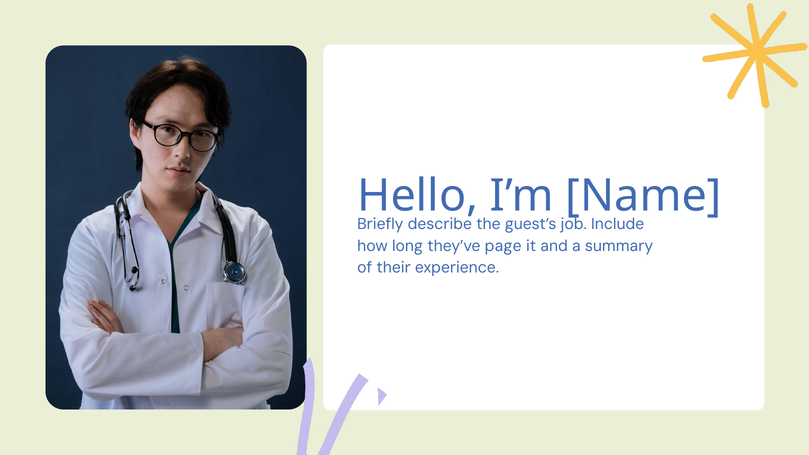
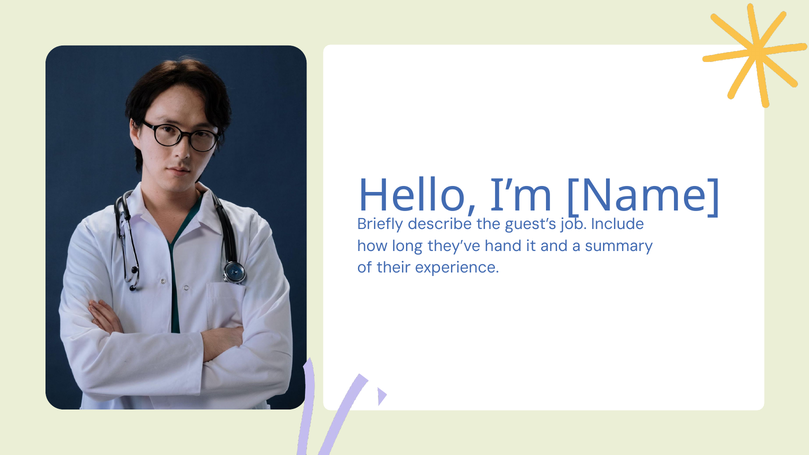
page: page -> hand
